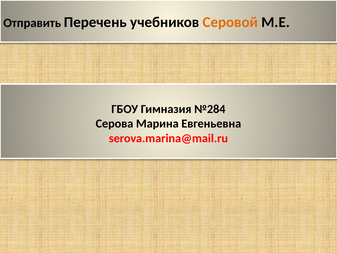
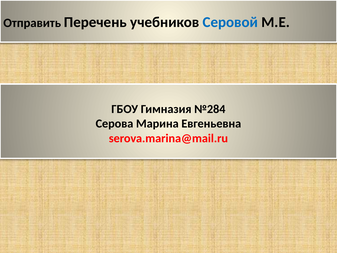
Серовой colour: orange -> blue
